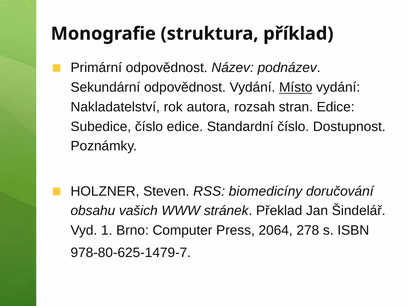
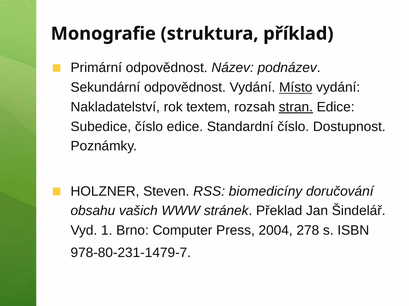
autora: autora -> textem
stran underline: none -> present
2064: 2064 -> 2004
978-80-625-1479-7: 978-80-625-1479-7 -> 978-80-231-1479-7
